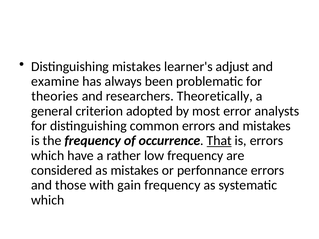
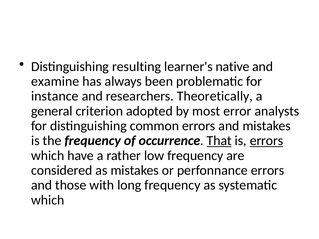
Distinguishing mistakes: mistakes -> resulting
adjust: adjust -> native
theories: theories -> instance
errors at (266, 141) underline: none -> present
gain: gain -> long
